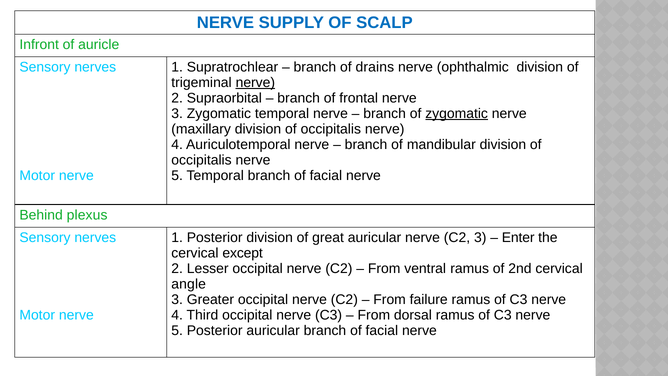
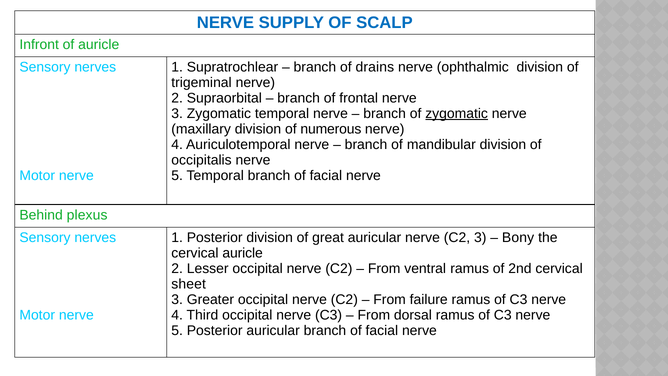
nerve at (255, 82) underline: present -> none
maxillary division of occipitalis: occipitalis -> numerous
Enter: Enter -> Bony
cervical except: except -> auricle
angle: angle -> sheet
